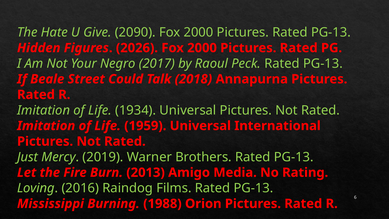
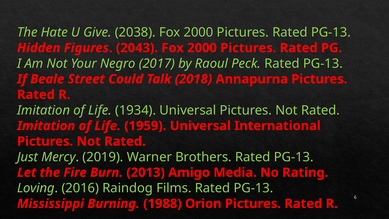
2090: 2090 -> 2038
2026: 2026 -> 2043
